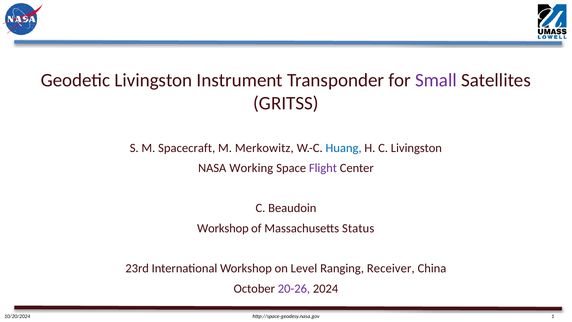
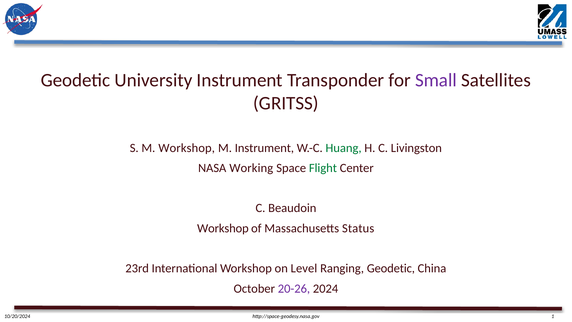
Geodetic Livingston: Livingston -> University
M Spacecraft: Spacecraft -> Workshop
M Merkowitz: Merkowitz -> Instrument
Huang colour: blue -> green
Flight colour: purple -> green
Ranging Receiver: Receiver -> Geodetic
